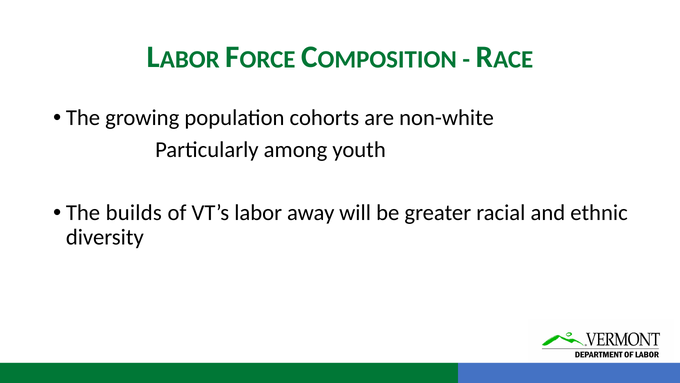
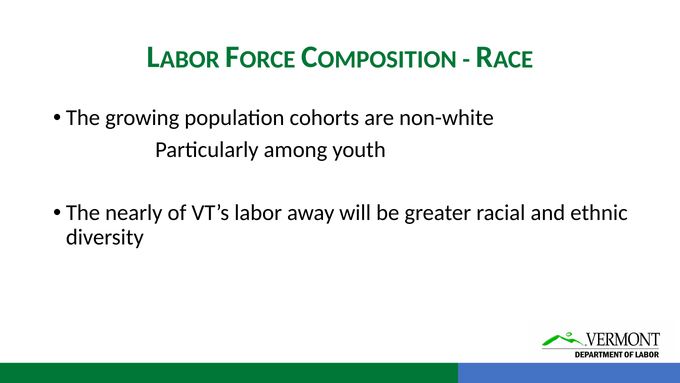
builds: builds -> nearly
